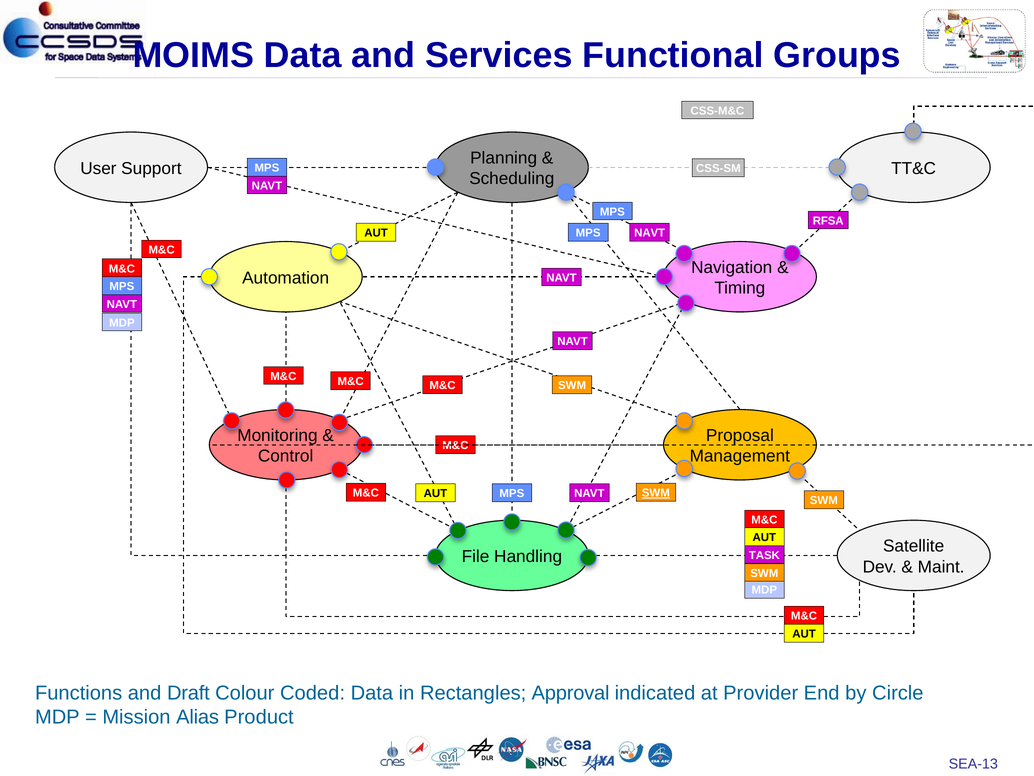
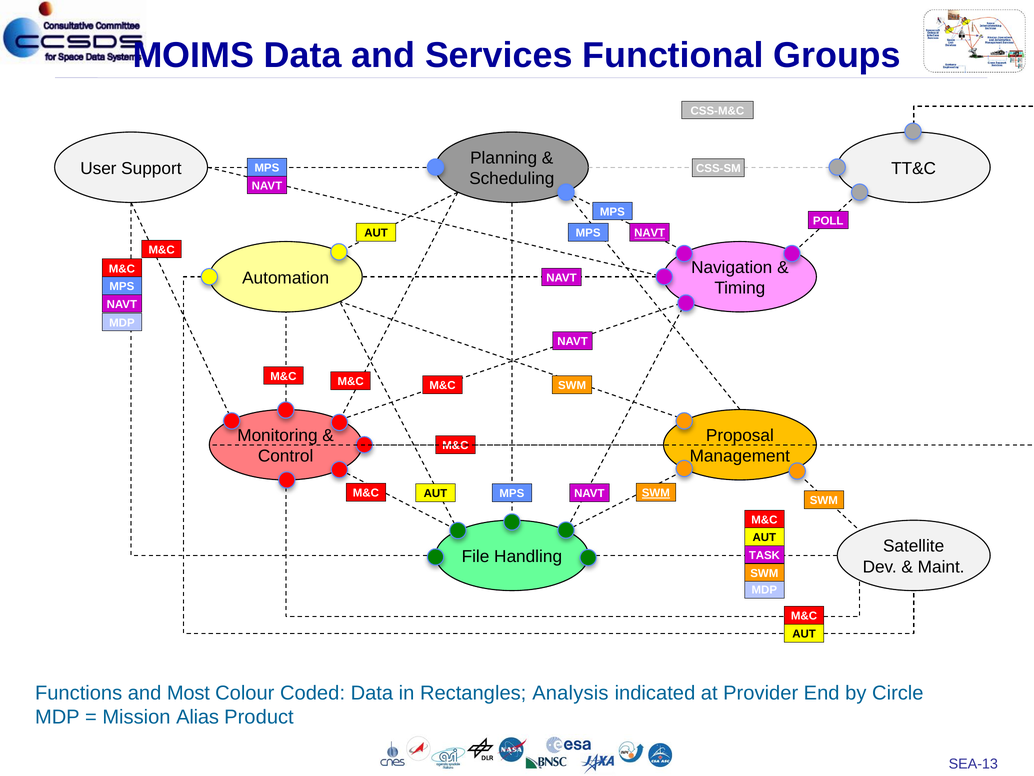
RFSA: RFSA -> POLL
NAVT at (650, 233) underline: none -> present
Draft: Draft -> Most
Approval: Approval -> Analysis
